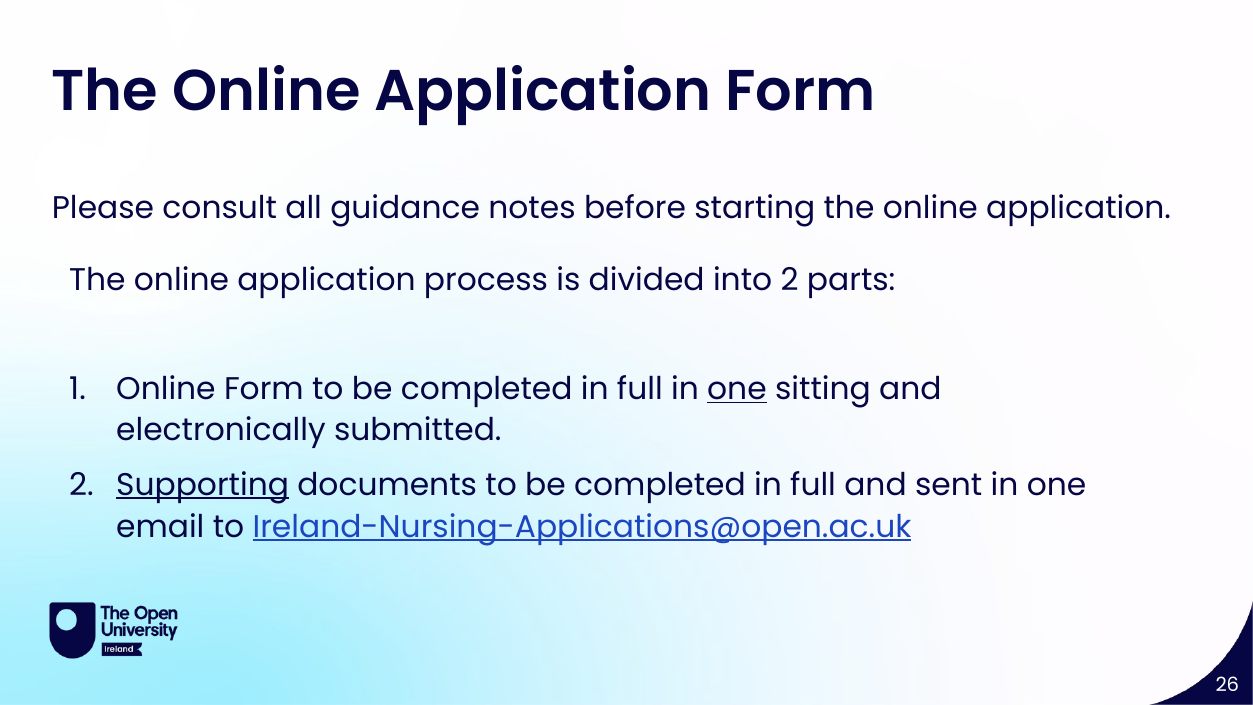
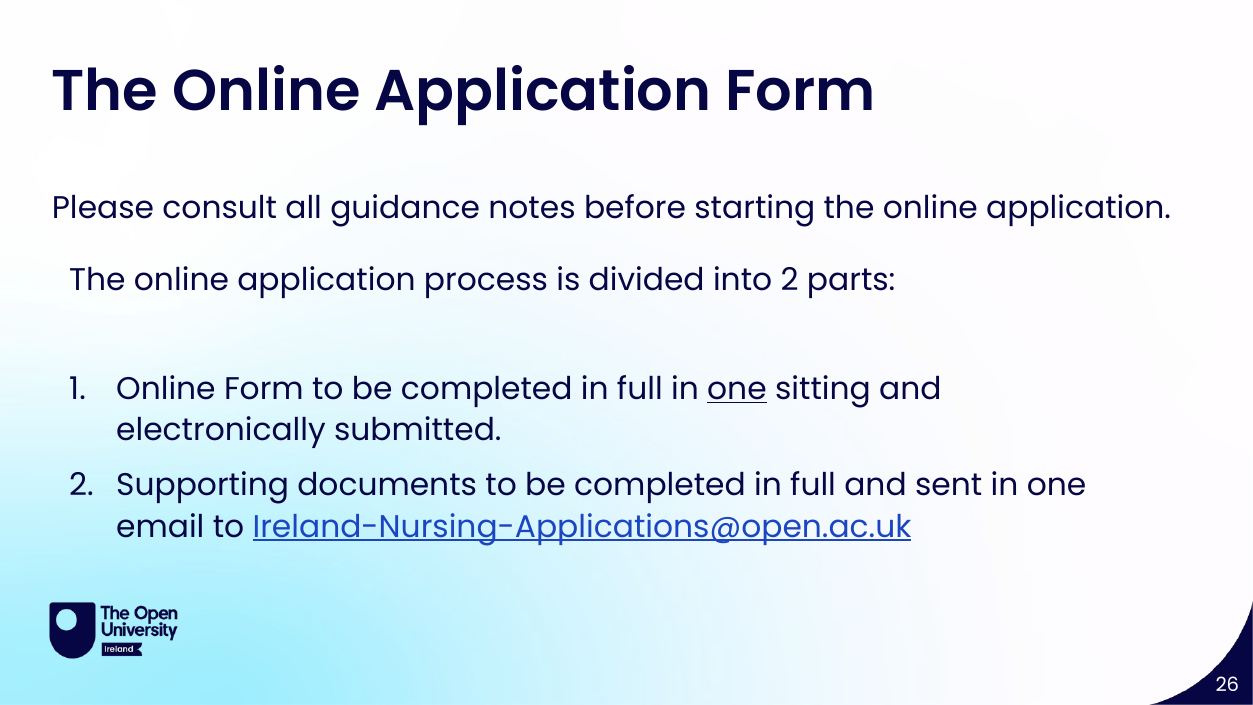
Supporting underline: present -> none
